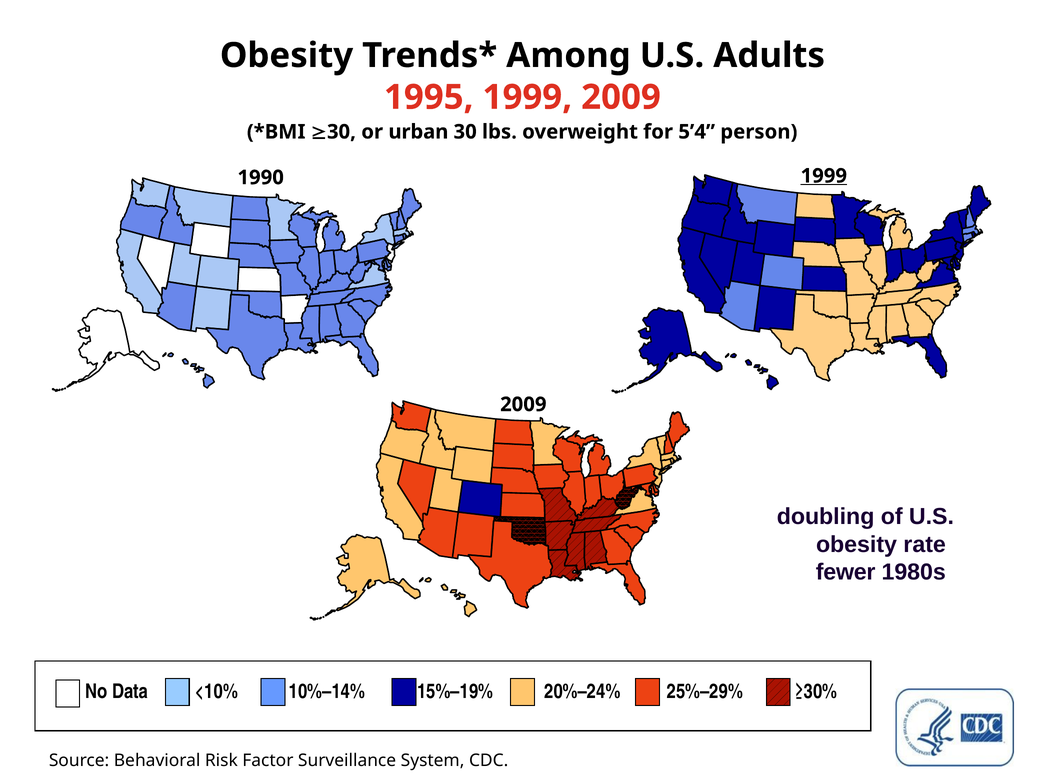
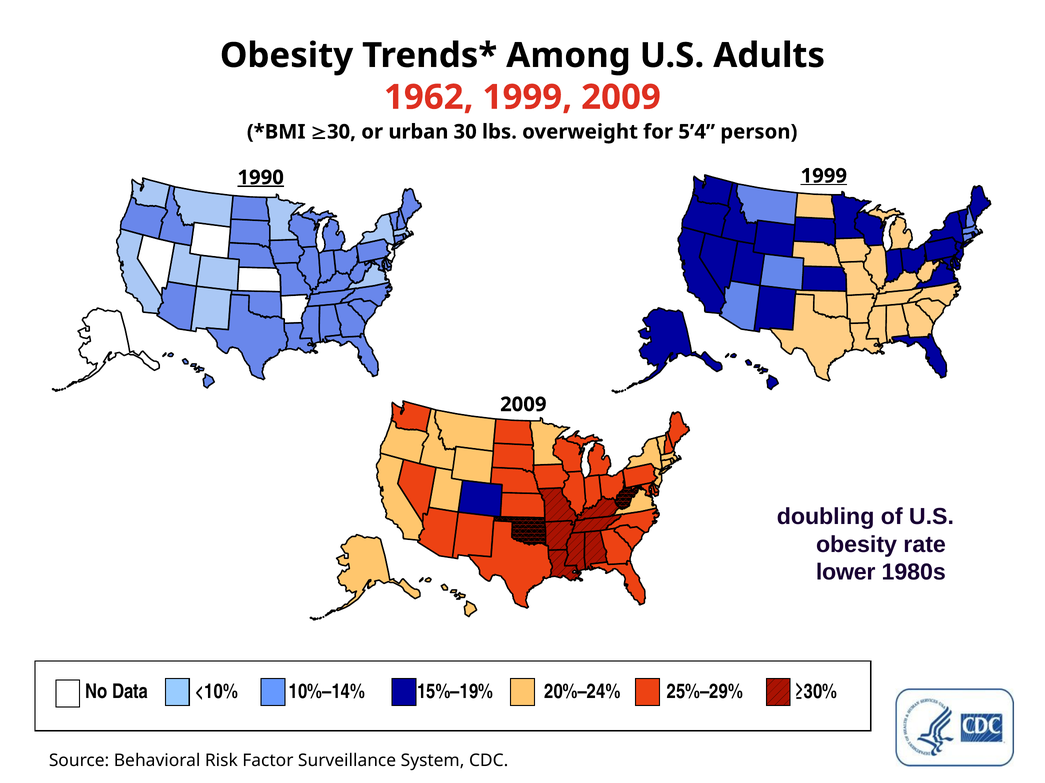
1995: 1995 -> 1962
1990 underline: none -> present
fewer: fewer -> lower
